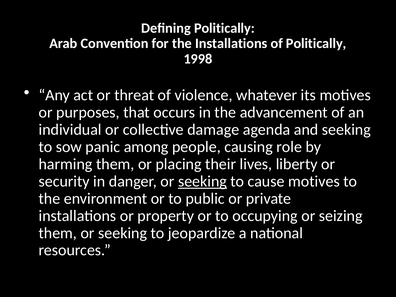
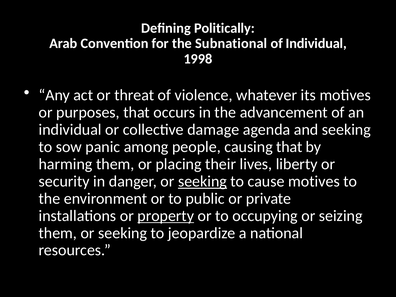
the Installations: Installations -> Subnational
of Politically: Politically -> Individual
causing role: role -> that
property underline: none -> present
